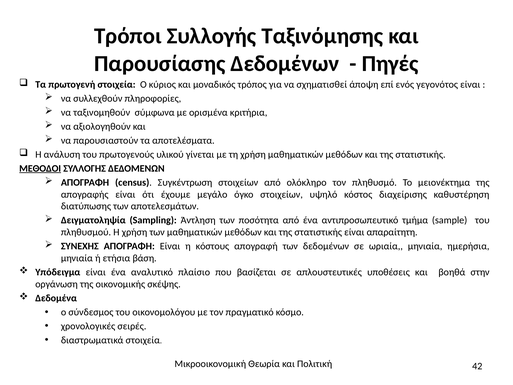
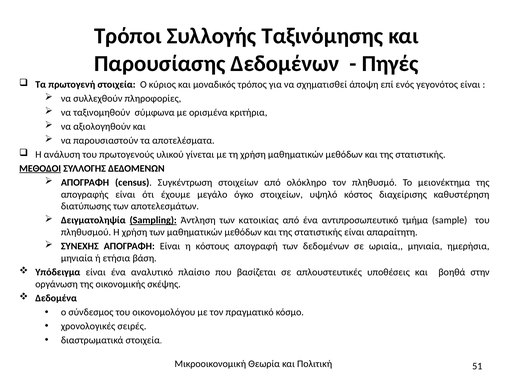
Sampling underline: none -> present
ποσότητα: ποσότητα -> κατοικίας
42: 42 -> 51
